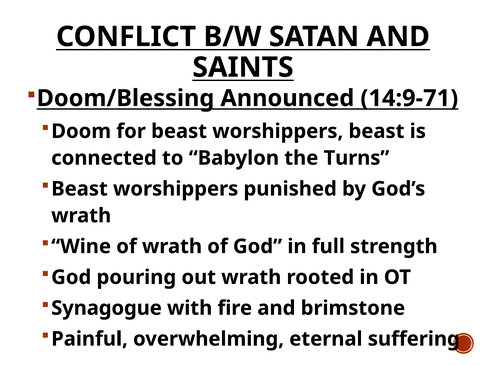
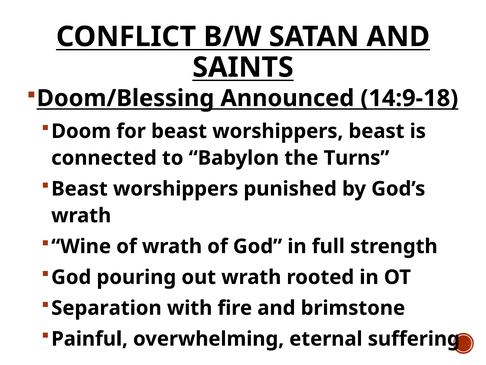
14:9-71: 14:9-71 -> 14:9-18
Synagogue: Synagogue -> Separation
